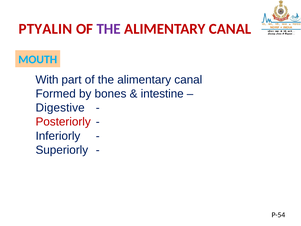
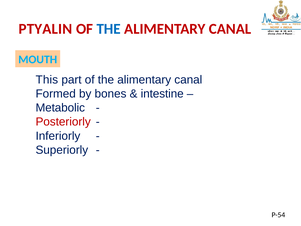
THE at (109, 29) colour: purple -> blue
With: With -> This
Digestive: Digestive -> Metabolic
